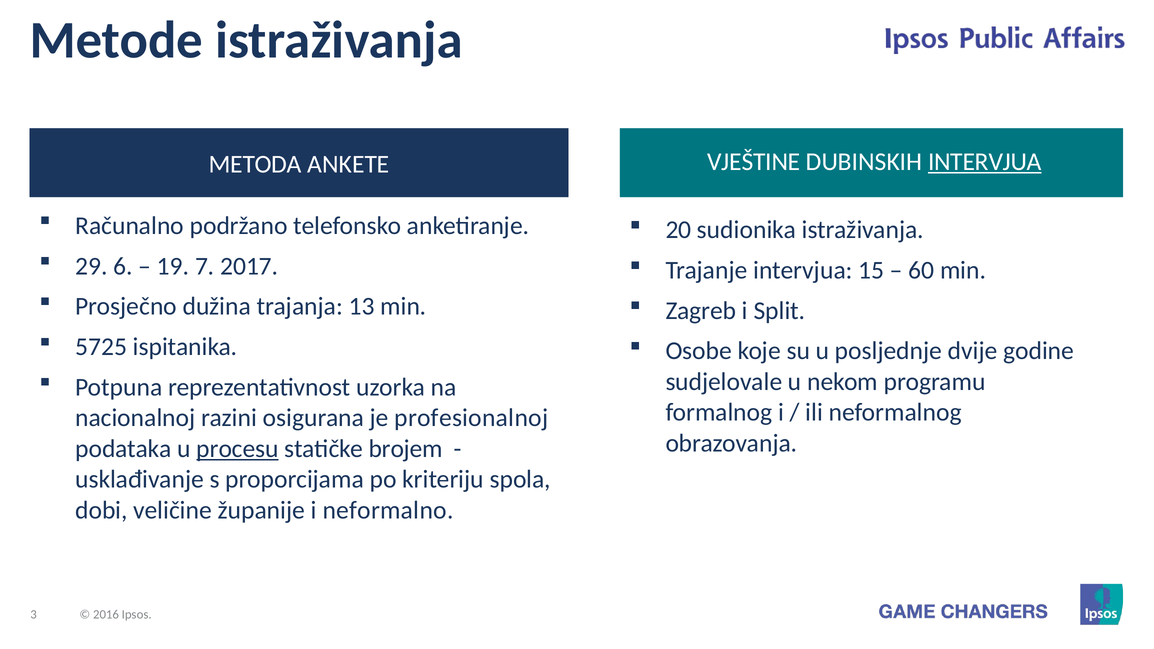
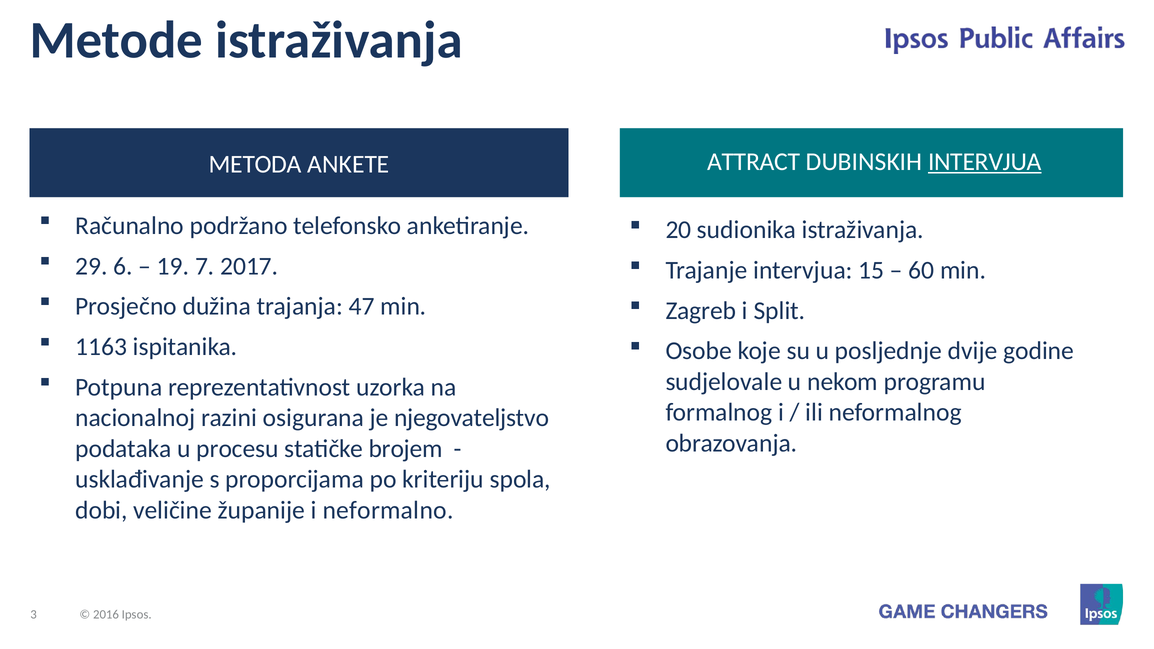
VJEŠTINE: VJEŠTINE -> ATTRACT
13: 13 -> 47
5725: 5725 -> 1163
profesionalnoj: profesionalnoj -> njegovateljstvo
procesu underline: present -> none
